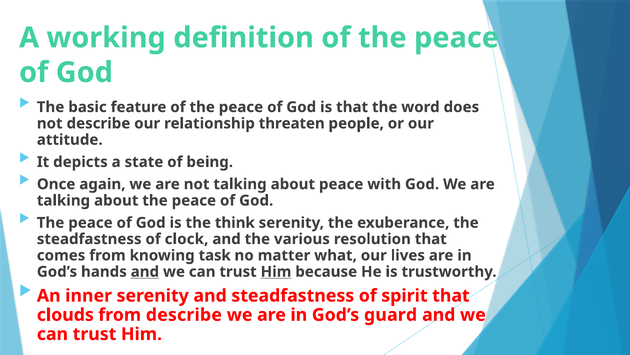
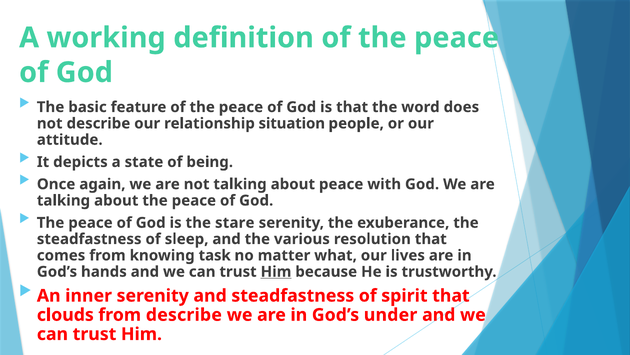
threaten: threaten -> situation
think: think -> stare
clock: clock -> sleep
and at (145, 271) underline: present -> none
guard: guard -> under
